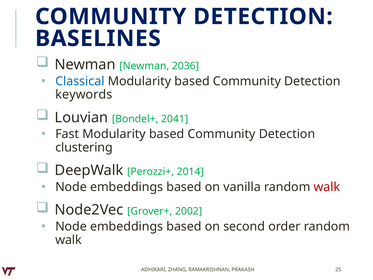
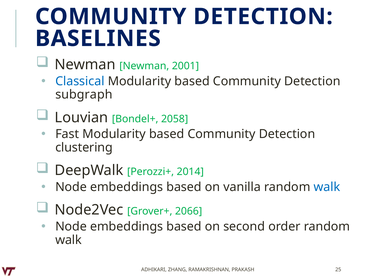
2036: 2036 -> 2001
keywords: keywords -> subgraph
2041: 2041 -> 2058
walk at (327, 187) colour: red -> blue
2002: 2002 -> 2066
